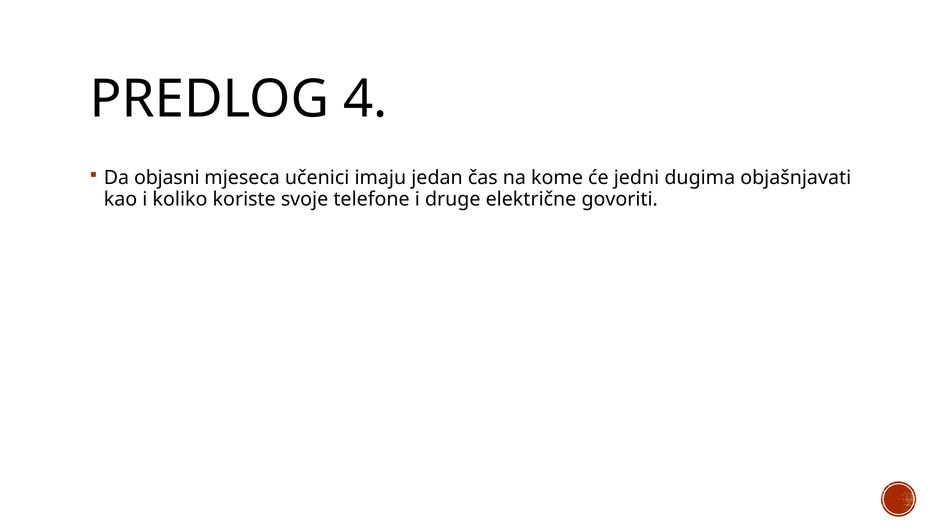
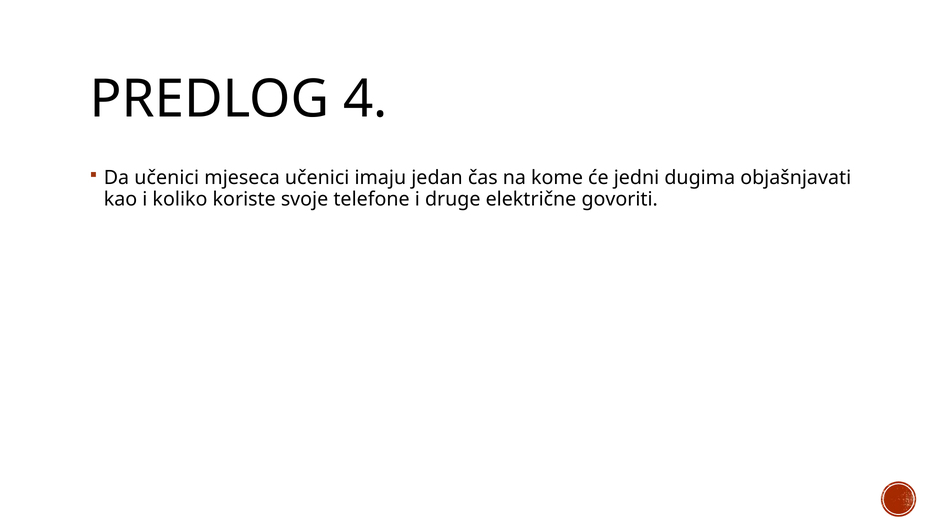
Da objasni: objasni -> učenici
